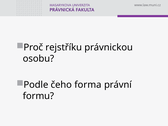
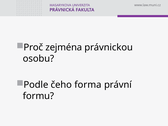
rejstříku: rejstříku -> zejména
